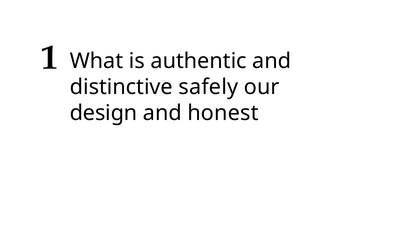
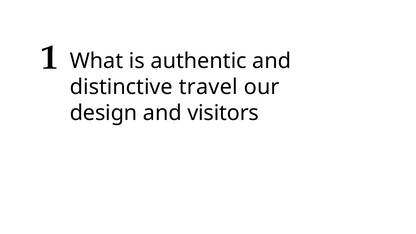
safely: safely -> travel
honest: honest -> visitors
